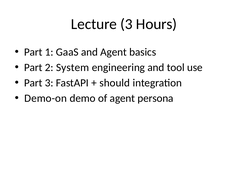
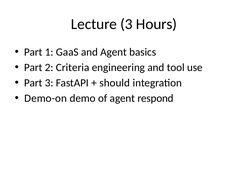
System: System -> Criteria
persona: persona -> respond
